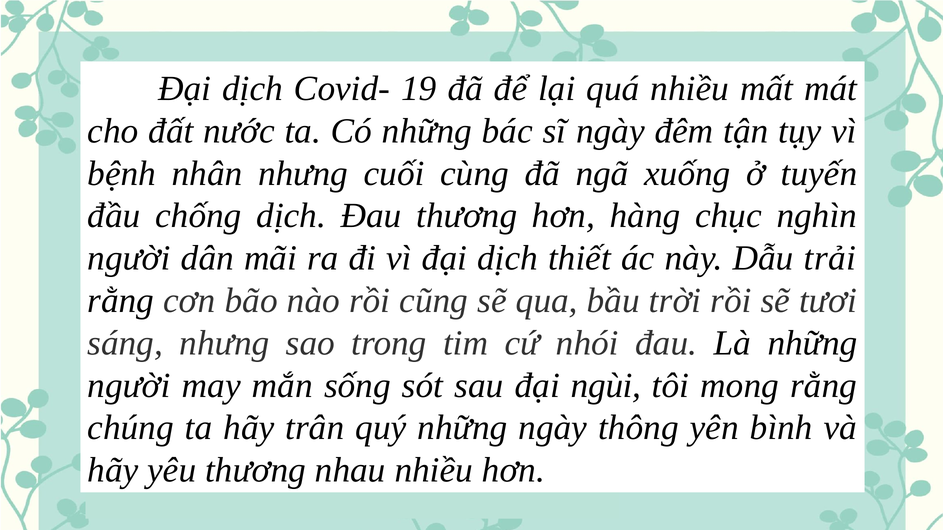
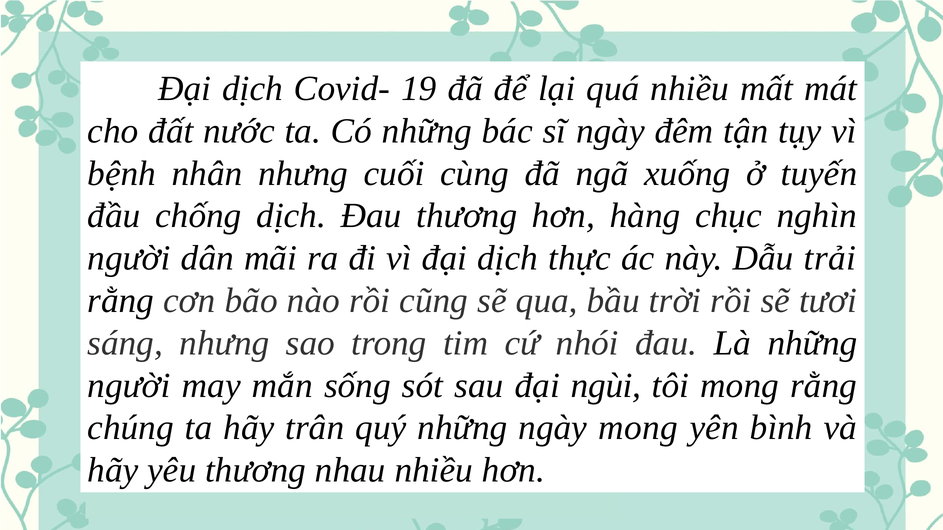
thiết: thiết -> thực
ngày thông: thông -> mong
